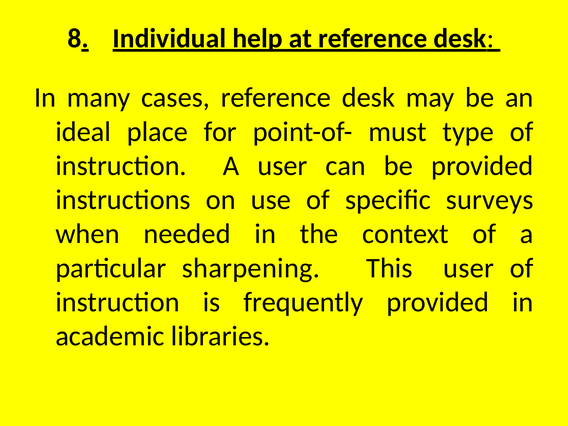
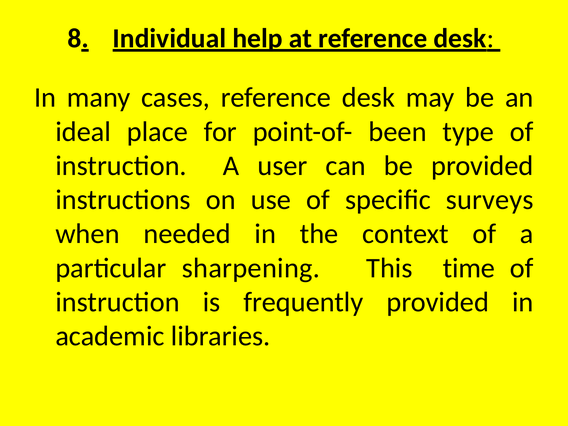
must: must -> been
This user: user -> time
